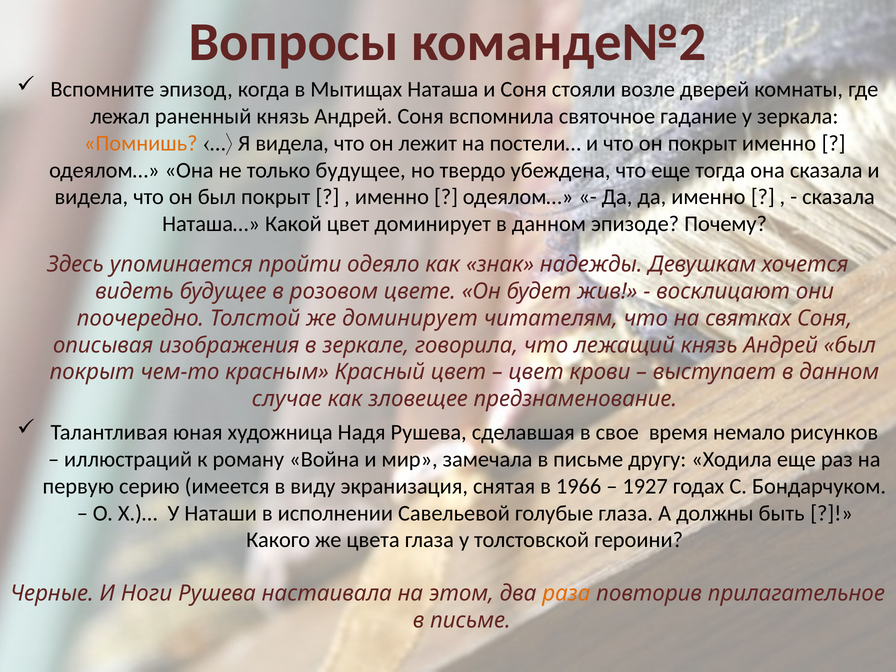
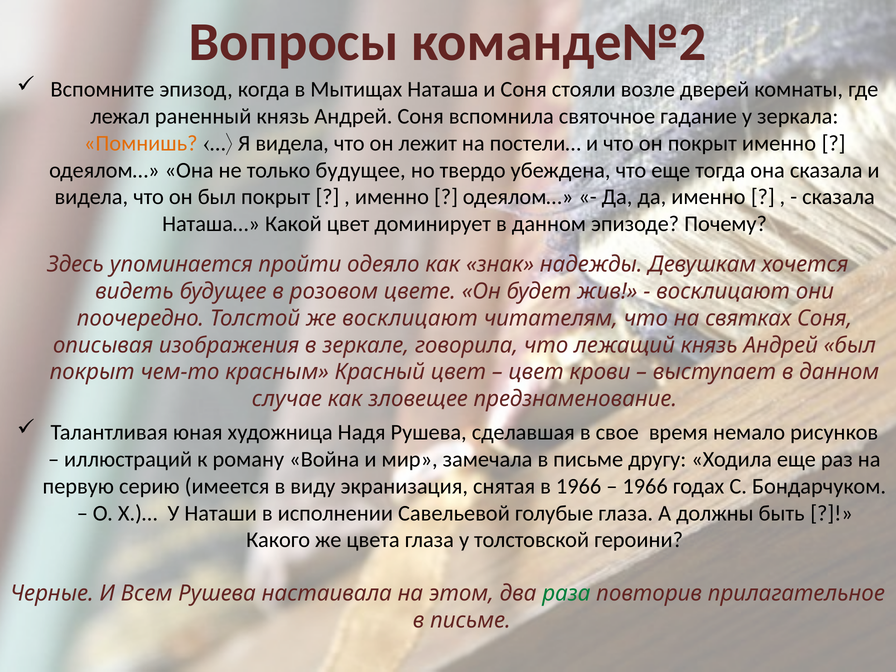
же доминирует: доминирует -> восклицают
1927 at (645, 486): 1927 -> 1966
Ноги: Ноги -> Всем
раза colour: orange -> green
